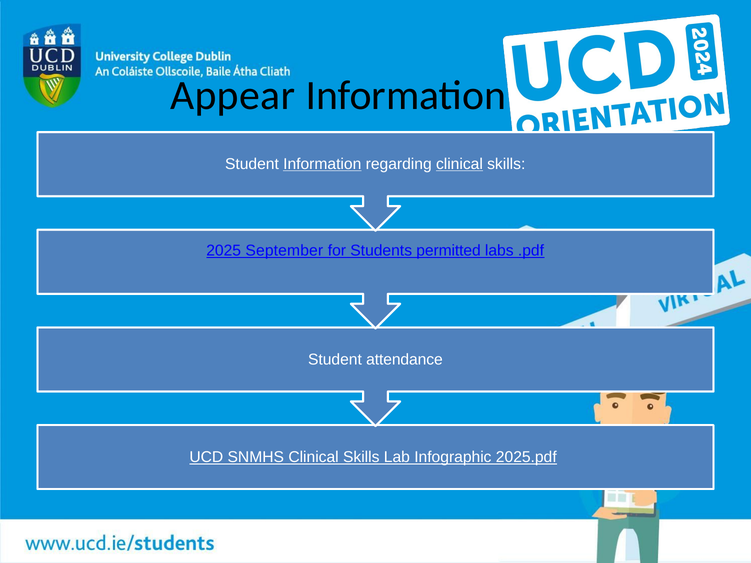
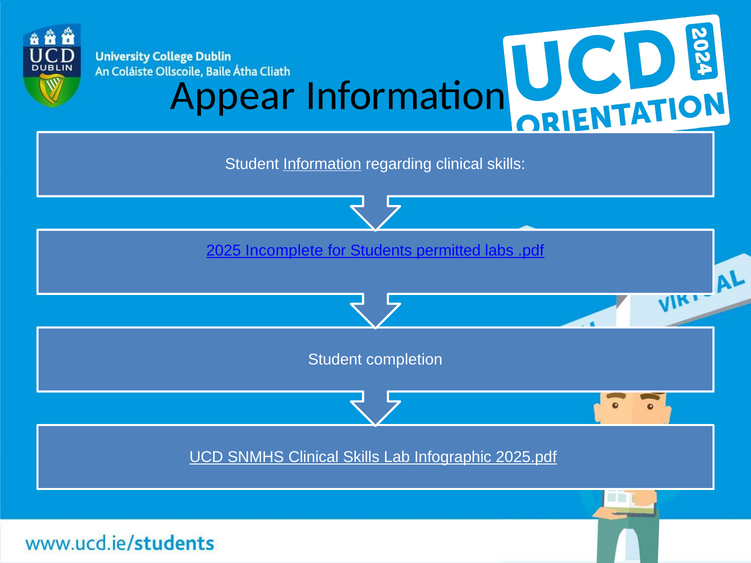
clinical at (459, 164) underline: present -> none
September: September -> Incomplete
attendance: attendance -> completion
